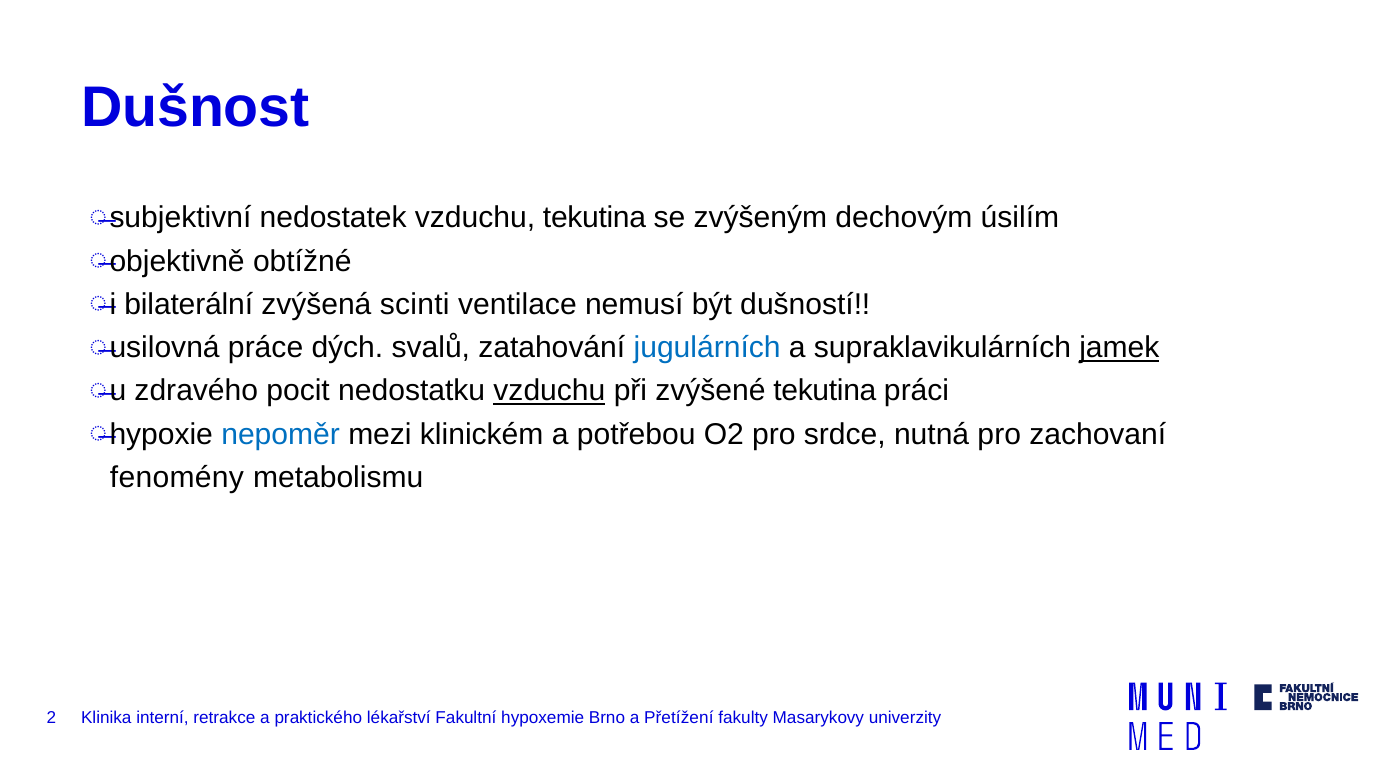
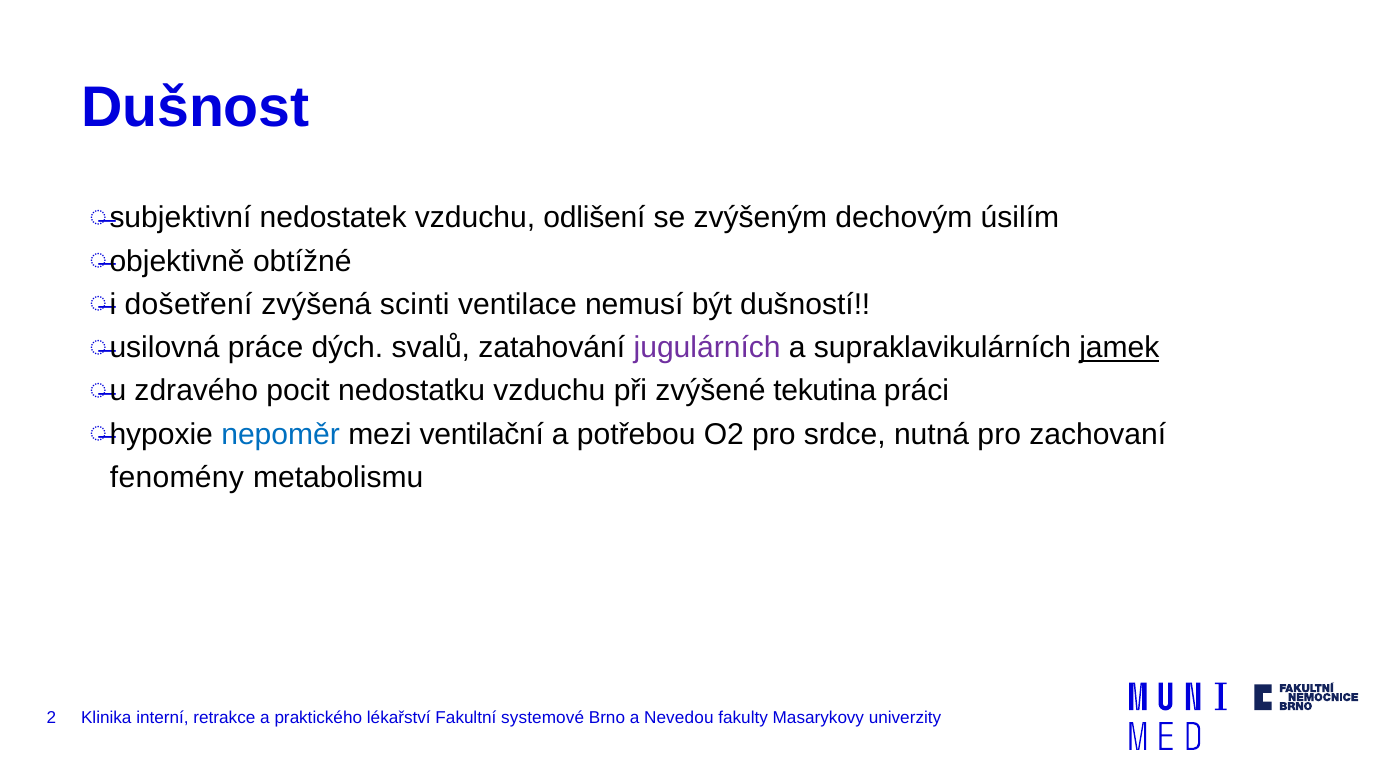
vzduchu tekutina: tekutina -> odlišení
bilaterální: bilaterální -> došetření
jugulárních colour: blue -> purple
vzduchu at (549, 391) underline: present -> none
klinickém: klinickém -> ventilační
hypoxemie: hypoxemie -> systemové
Přetížení: Přetížení -> Nevedou
